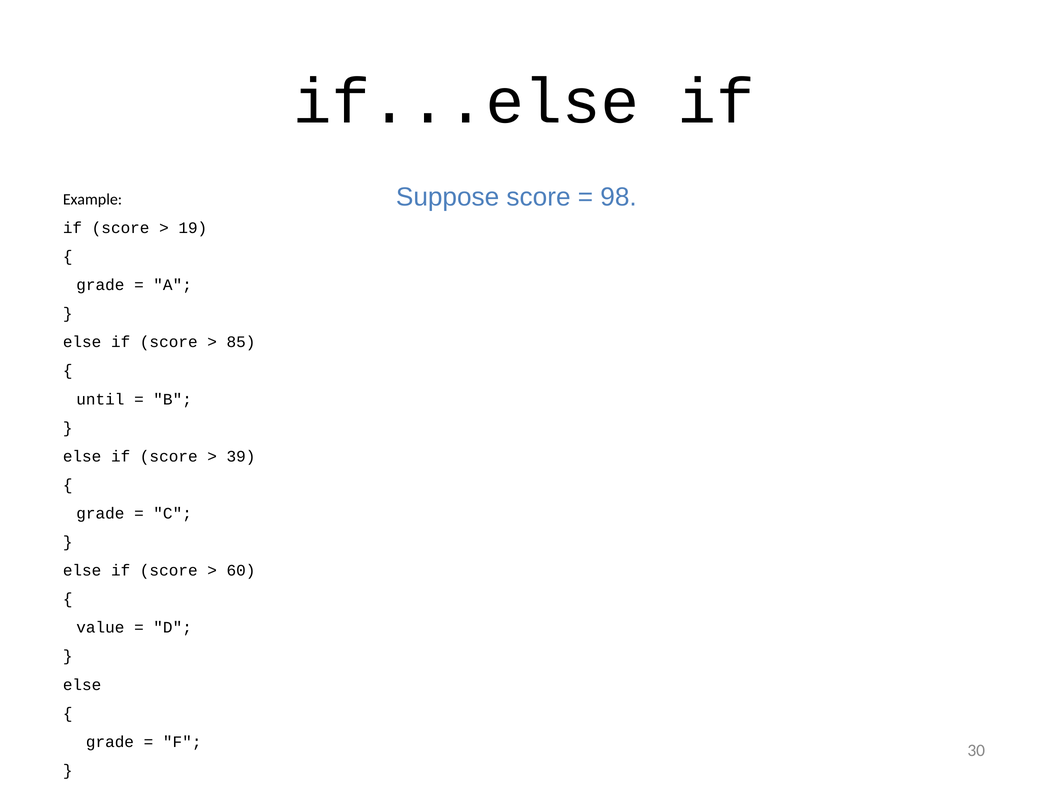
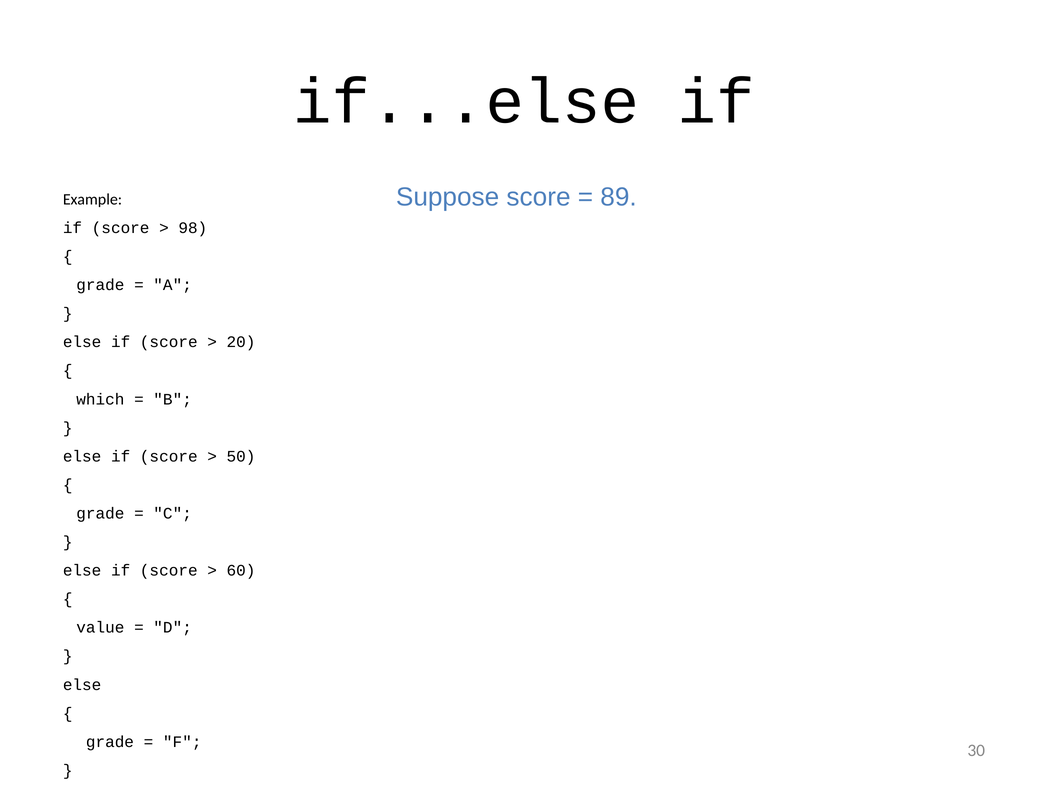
98: 98 -> 89
19: 19 -> 98
85: 85 -> 20
until: until -> which
39: 39 -> 50
